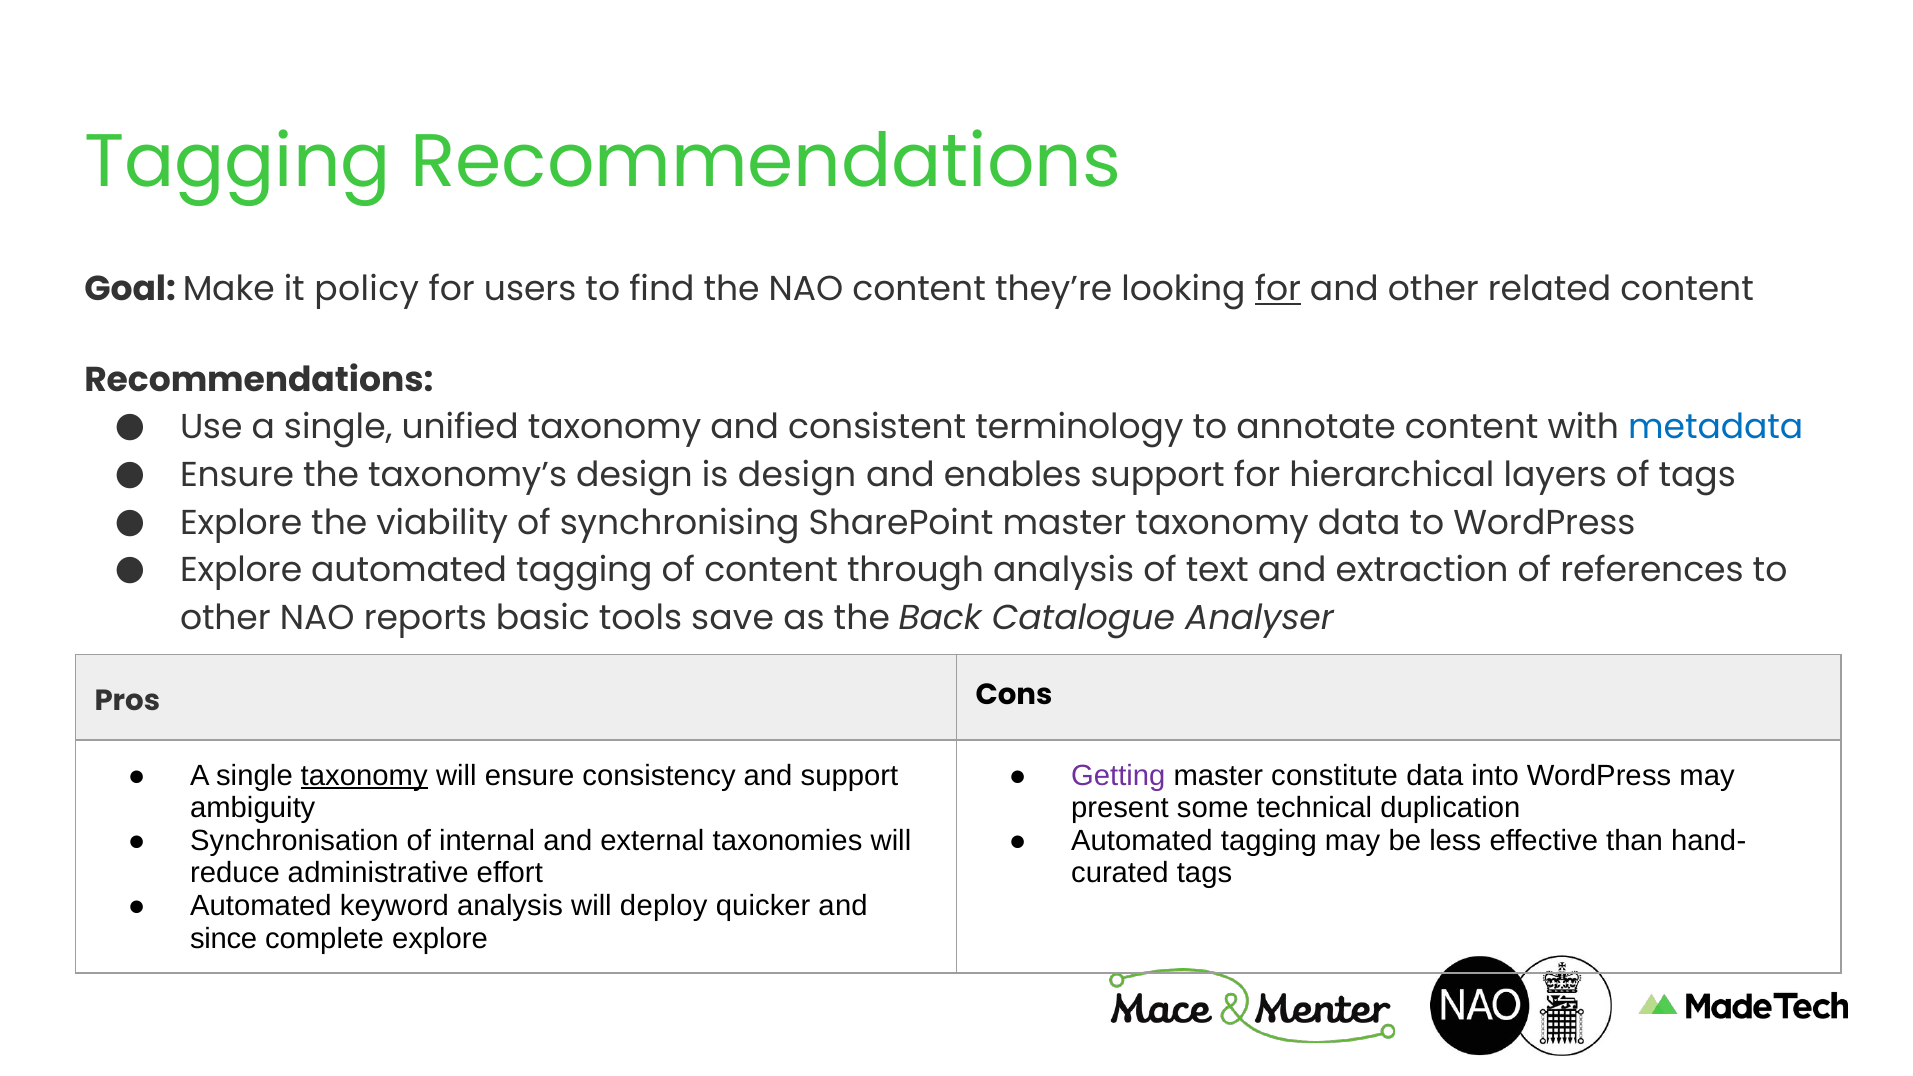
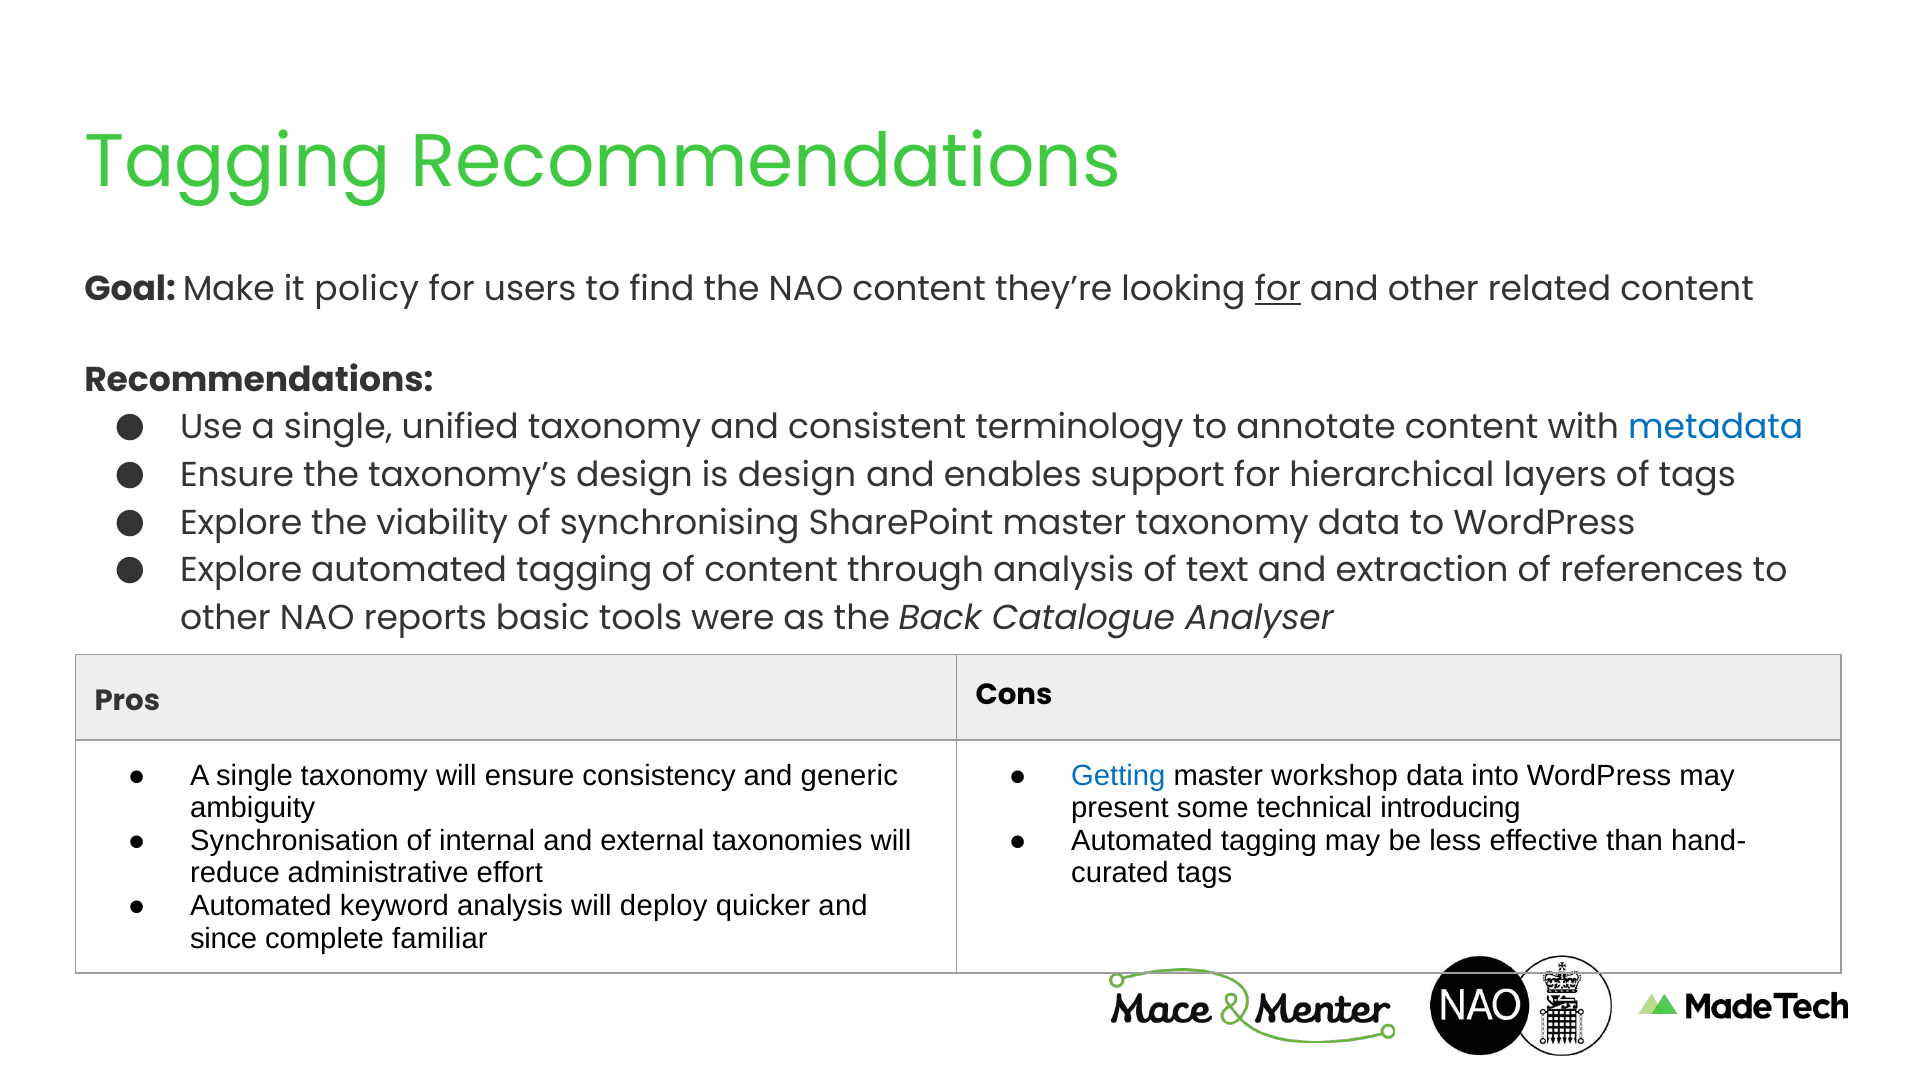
save: save -> were
taxonomy at (364, 776) underline: present -> none
and support: support -> generic
Getting colour: purple -> blue
constitute: constitute -> workshop
duplication: duplication -> introducing
complete explore: explore -> familiar
